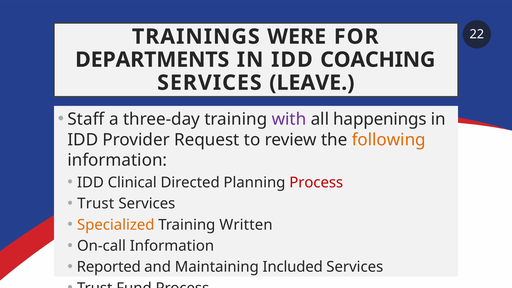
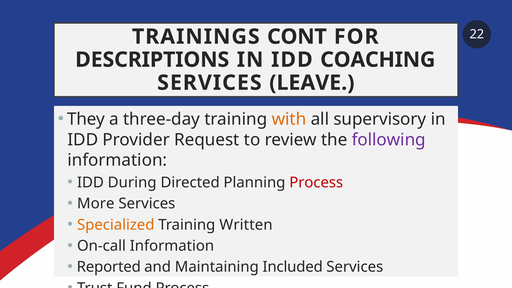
WERE: WERE -> CONT
DEPARTMENTS: DEPARTMENTS -> DESCRIPTIONS
Staff: Staff -> They
with colour: purple -> orange
happenings: happenings -> supervisory
following colour: orange -> purple
Clinical: Clinical -> During
Trust at (96, 204): Trust -> More
